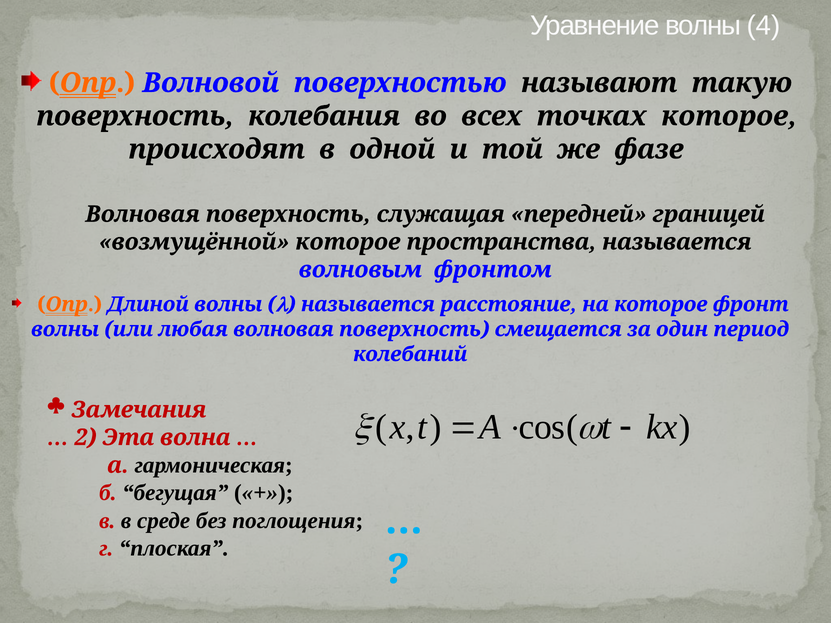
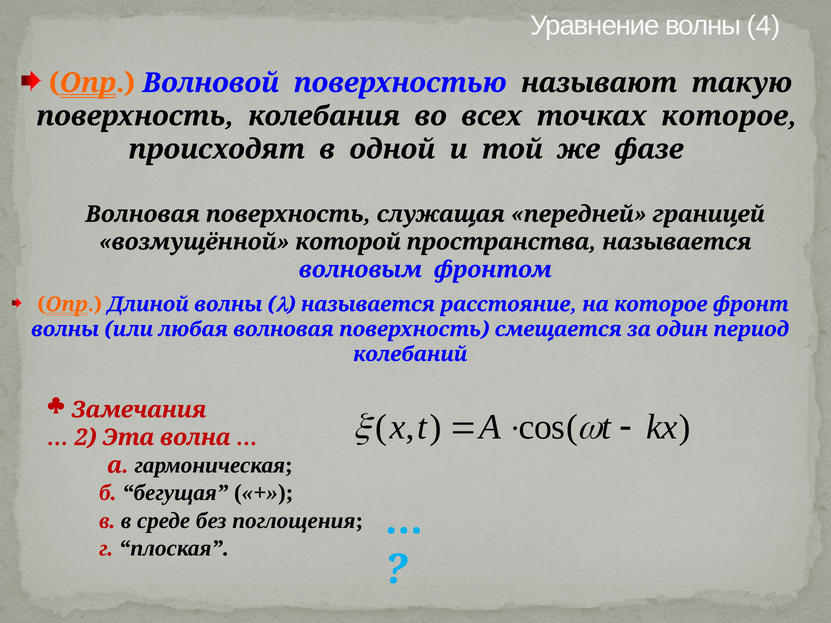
возмущённой которое: которое -> которой
